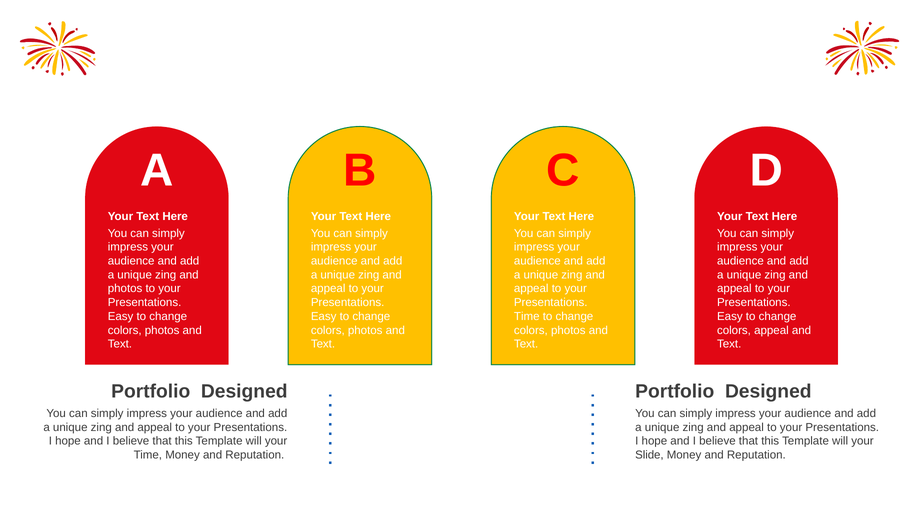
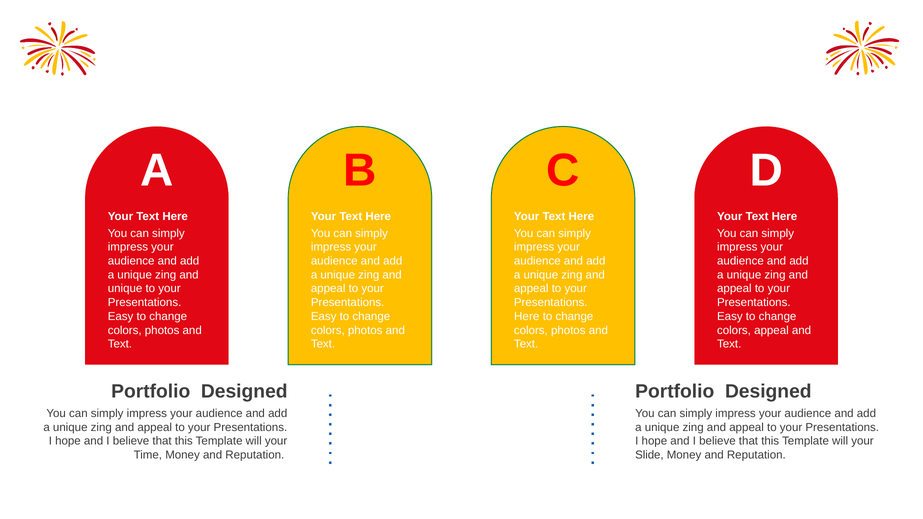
photos at (125, 289): photos -> unique
Time at (527, 316): Time -> Here
